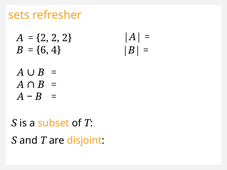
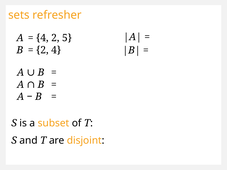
2 at (42, 38): 2 -> 4
2 at (67, 38): 2 -> 5
6 at (42, 50): 6 -> 2
